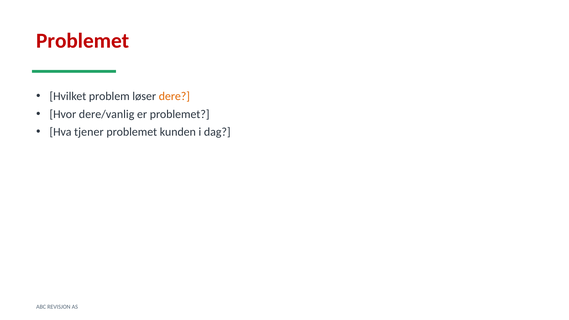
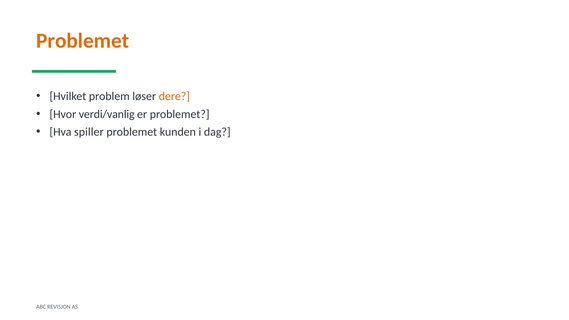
Problemet at (83, 41) colour: red -> orange
dere/vanlig: dere/vanlig -> verdi/vanlig
tjener: tjener -> spiller
